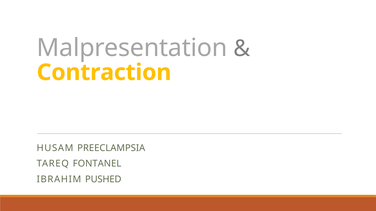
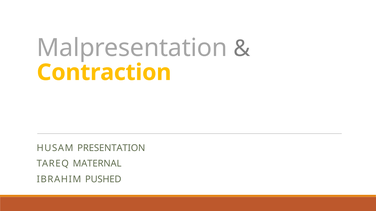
PREECLAMPSIA: PREECLAMPSIA -> PRESENTATION
FONTANEL: FONTANEL -> MATERNAL
